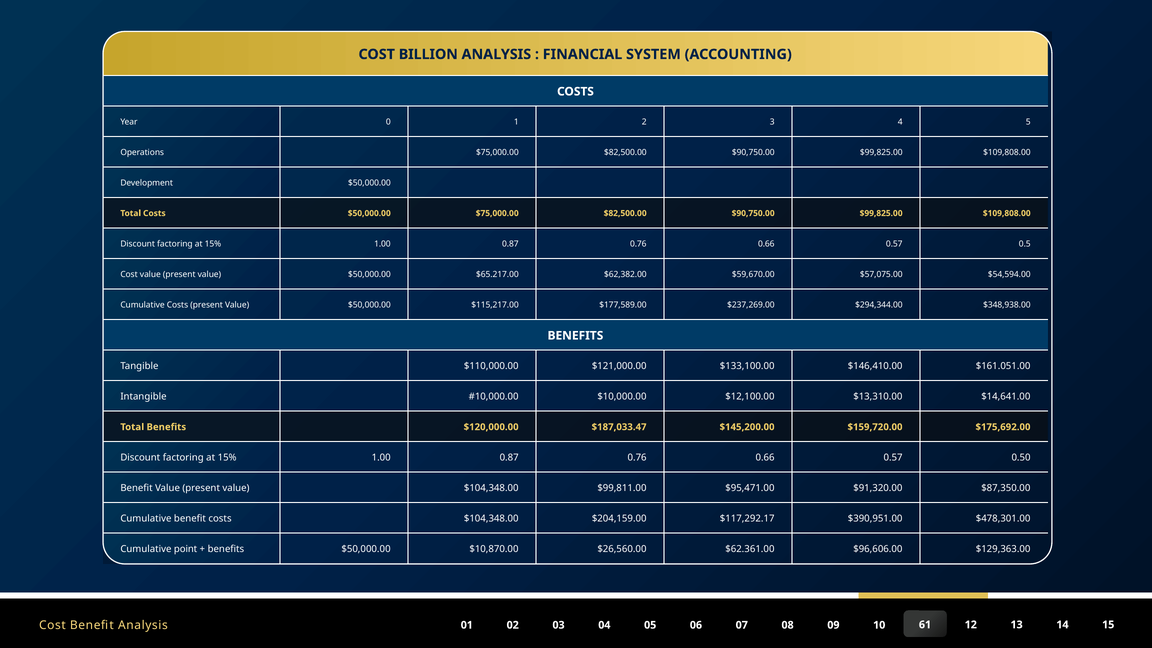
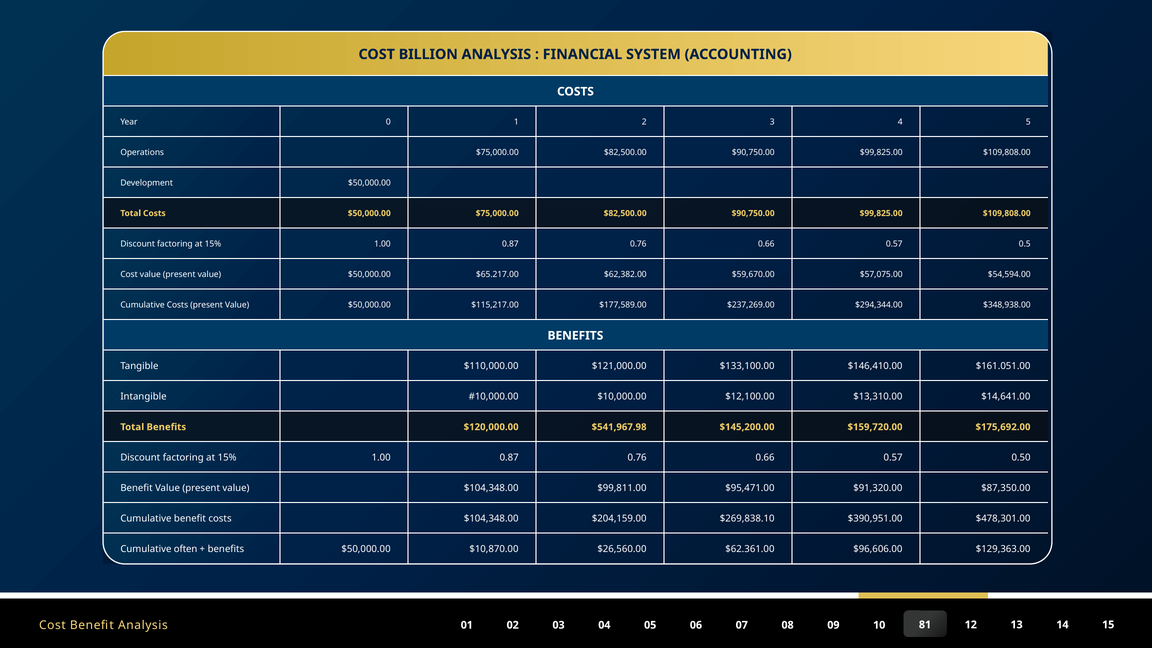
$187,033.47: $187,033.47 -> $541,967.98
$117,292.17: $117,292.17 -> $269,838.10
point: point -> often
61: 61 -> 81
